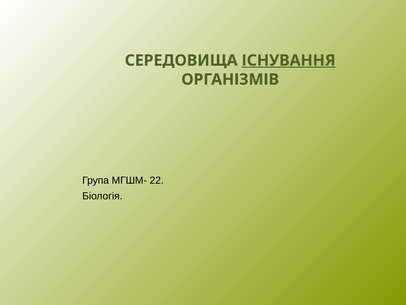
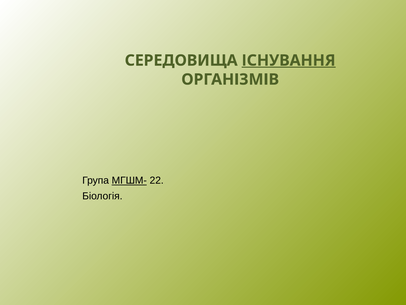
МГШМ- underline: none -> present
